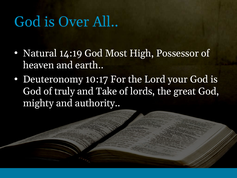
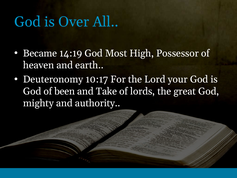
Natural: Natural -> Became
truly: truly -> been
